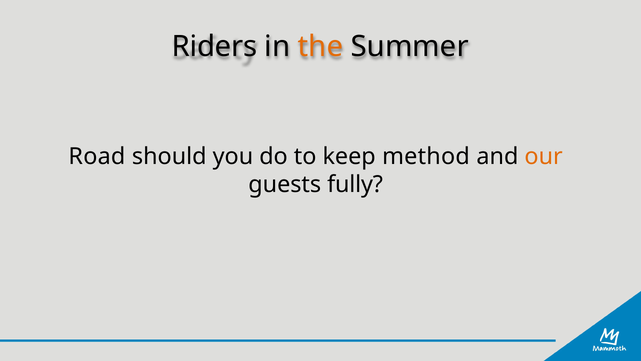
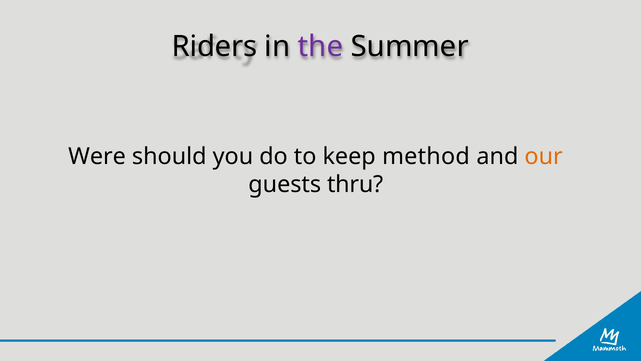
the colour: orange -> purple
Road: Road -> Were
fully: fully -> thru
